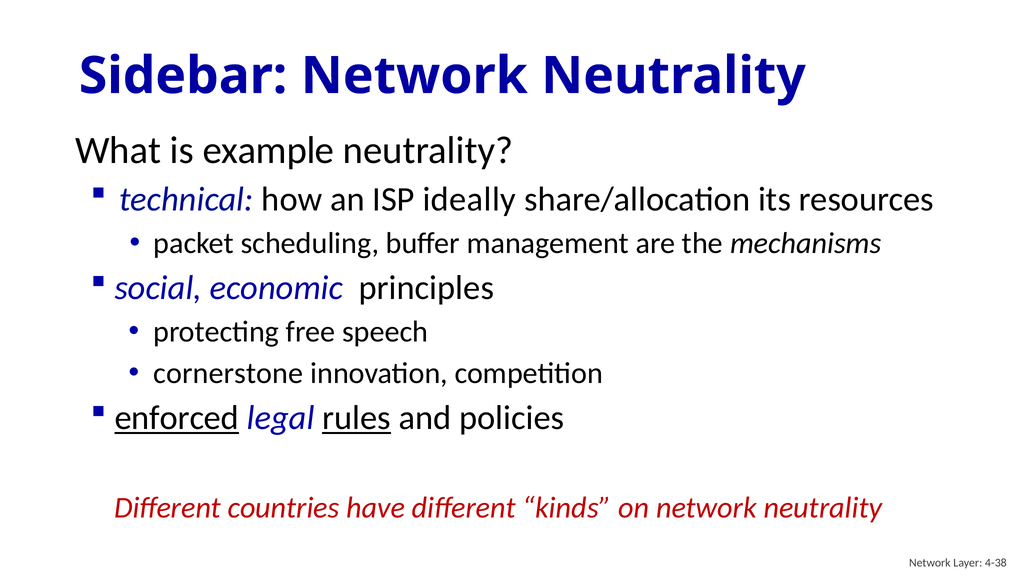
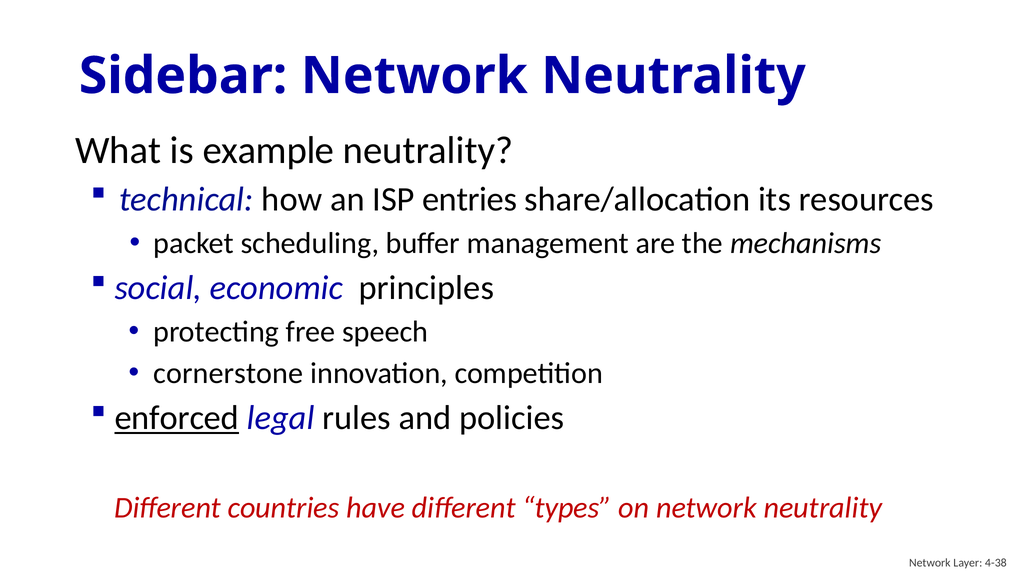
ideally: ideally -> entries
rules underline: present -> none
kinds: kinds -> types
